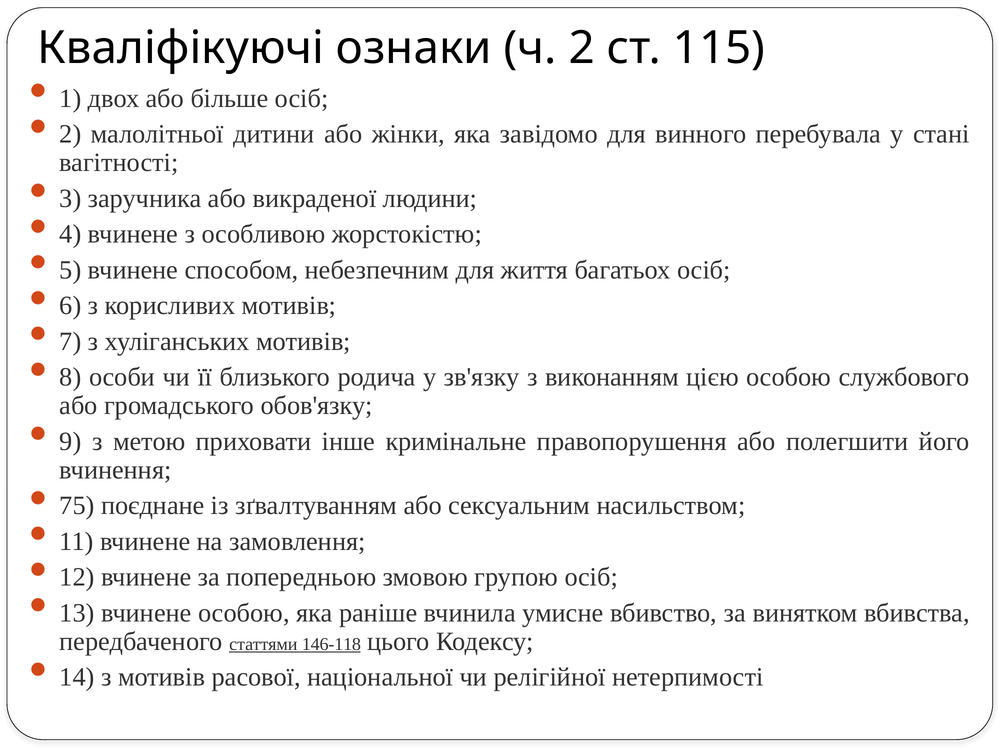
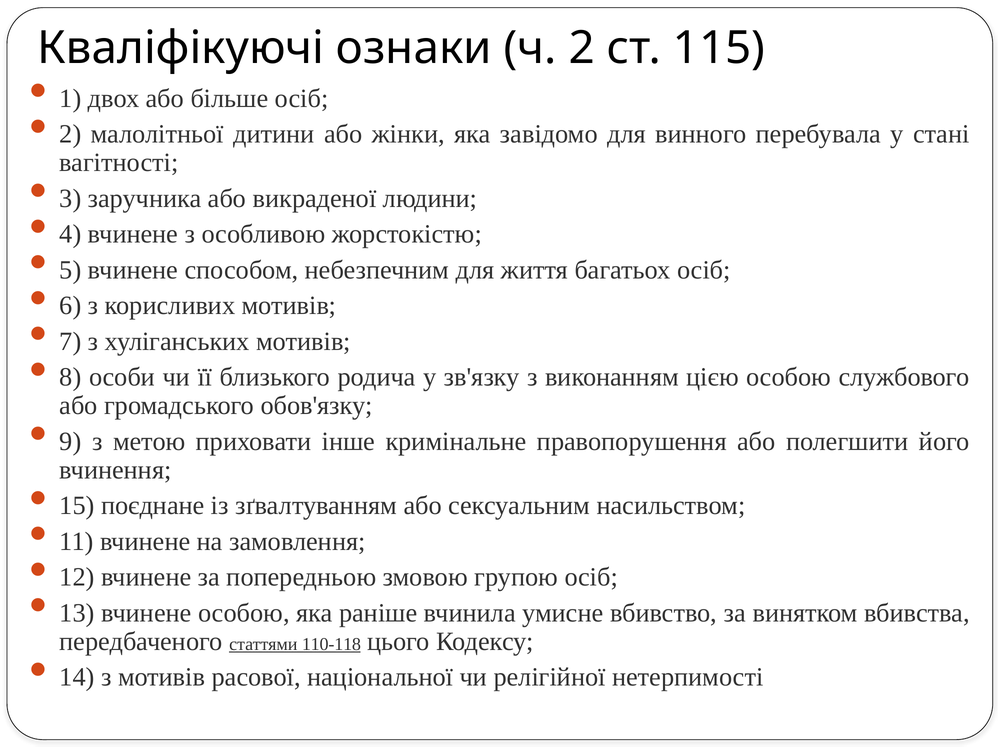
75: 75 -> 15
146-118: 146-118 -> 110-118
